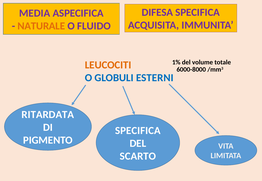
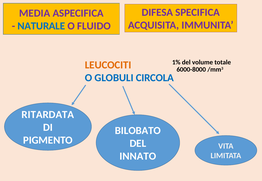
NATURALE colour: orange -> blue
ESTERNI: ESTERNI -> CIRCOLA
SPECIFICA at (138, 131): SPECIFICA -> BILOBATO
SCARTO: SCARTO -> INNATO
